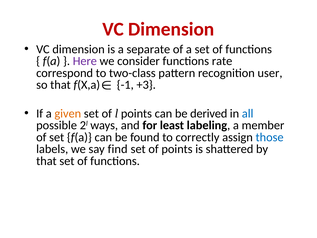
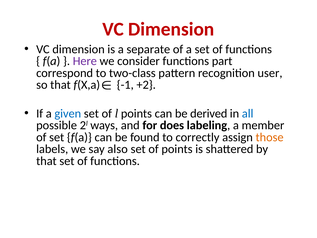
rate: rate -> part
+3: +3 -> +2
given colour: orange -> blue
least: least -> does
those colour: blue -> orange
find: find -> also
